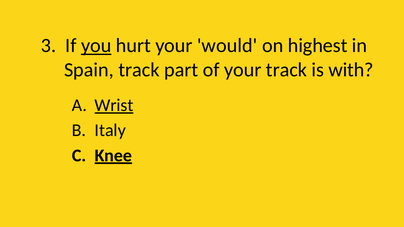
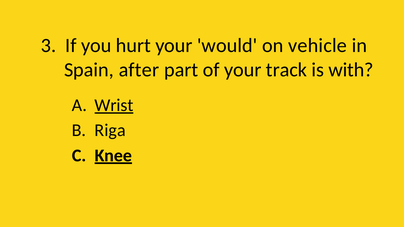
you underline: present -> none
highest: highest -> vehicle
Spain track: track -> after
Italy: Italy -> Riga
